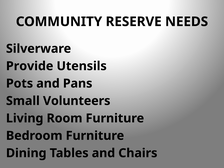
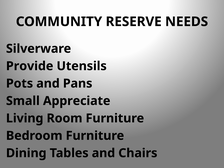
Volunteers: Volunteers -> Appreciate
